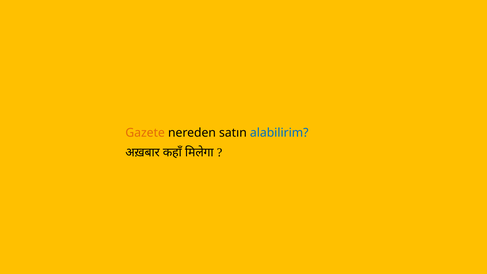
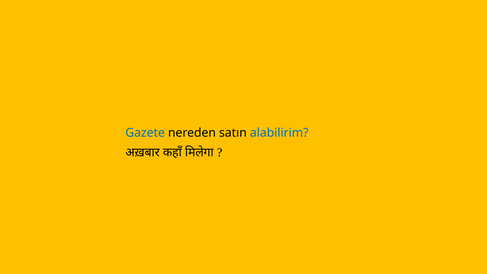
Gazete colour: orange -> blue
